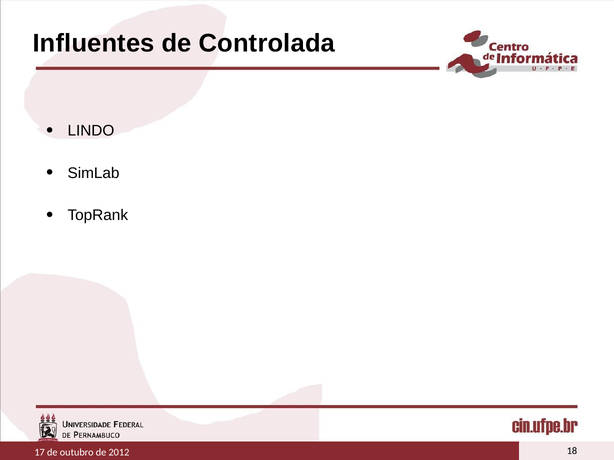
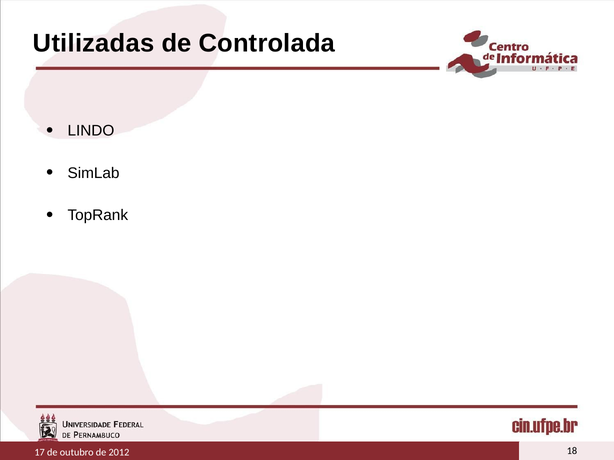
Influentes: Influentes -> Utilizadas
